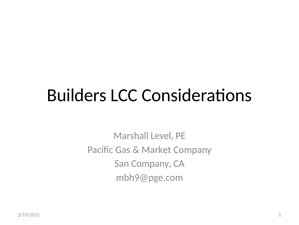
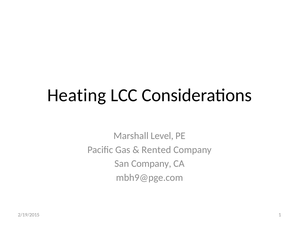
Builders: Builders -> Heating
Market: Market -> Rented
